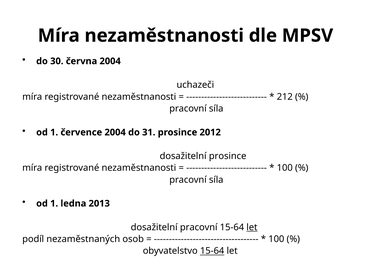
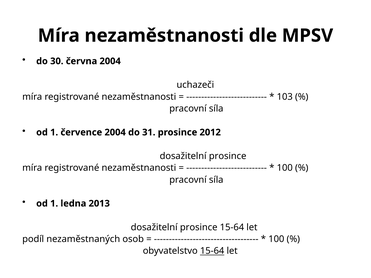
212: 212 -> 103
pracovní at (199, 227): pracovní -> prosince
let at (252, 227) underline: present -> none
